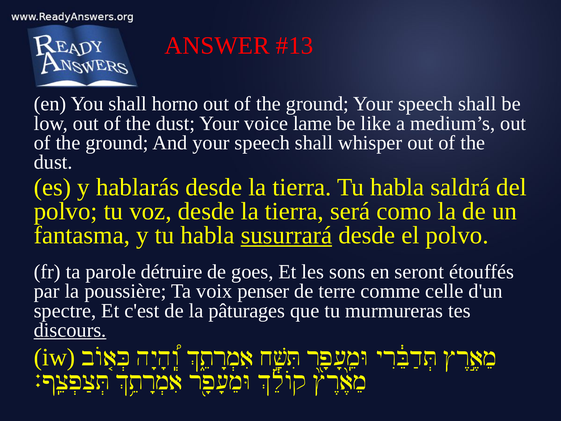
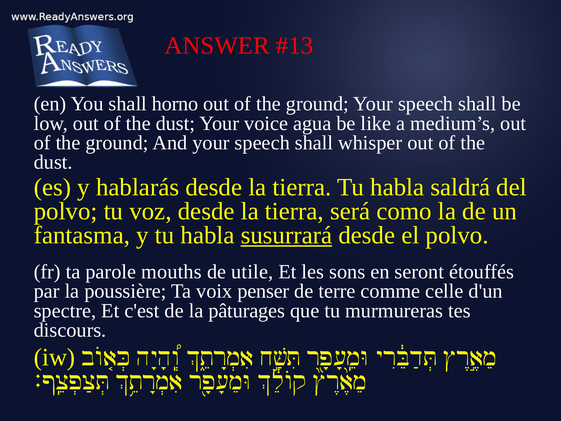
lame: lame -> agua
détruire: détruire -> mouths
goes: goes -> utile
discours underline: present -> none
